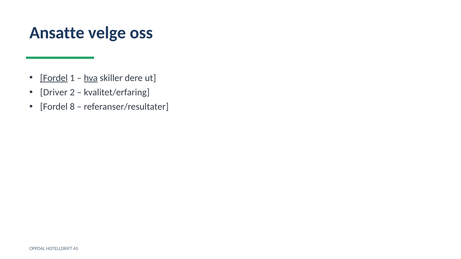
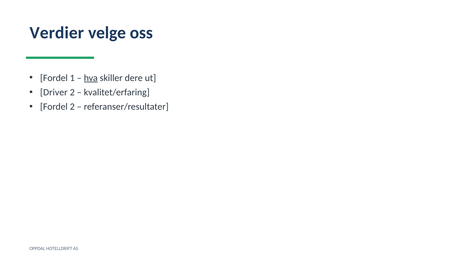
Ansatte: Ansatte -> Verdier
Fordel at (54, 78) underline: present -> none
Fordel 8: 8 -> 2
